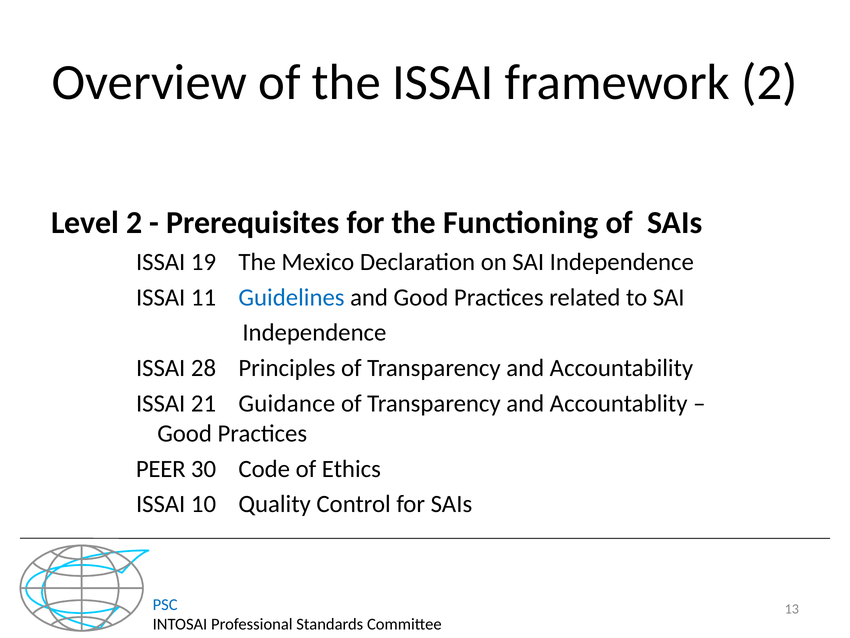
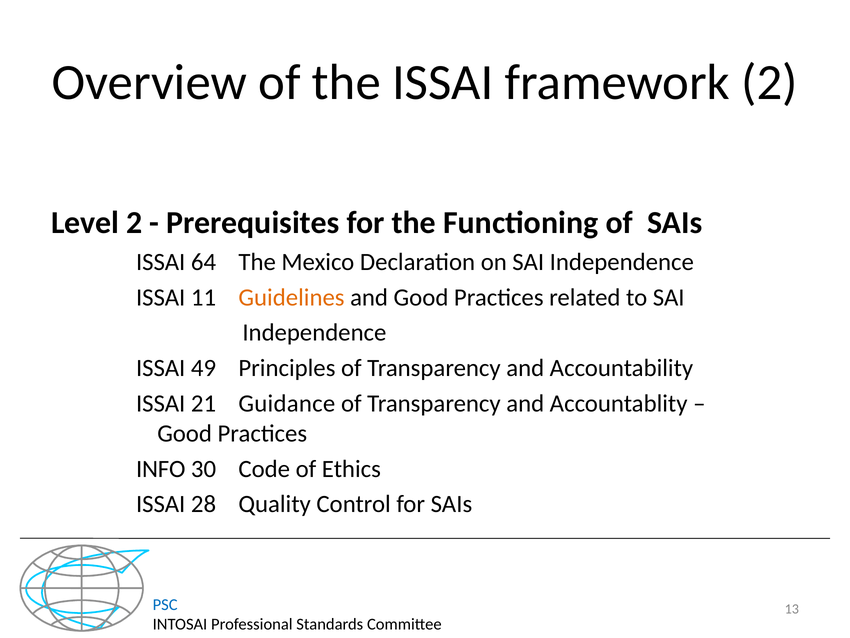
19: 19 -> 64
Guidelines colour: blue -> orange
28: 28 -> 49
PEER: PEER -> INFO
10: 10 -> 28
